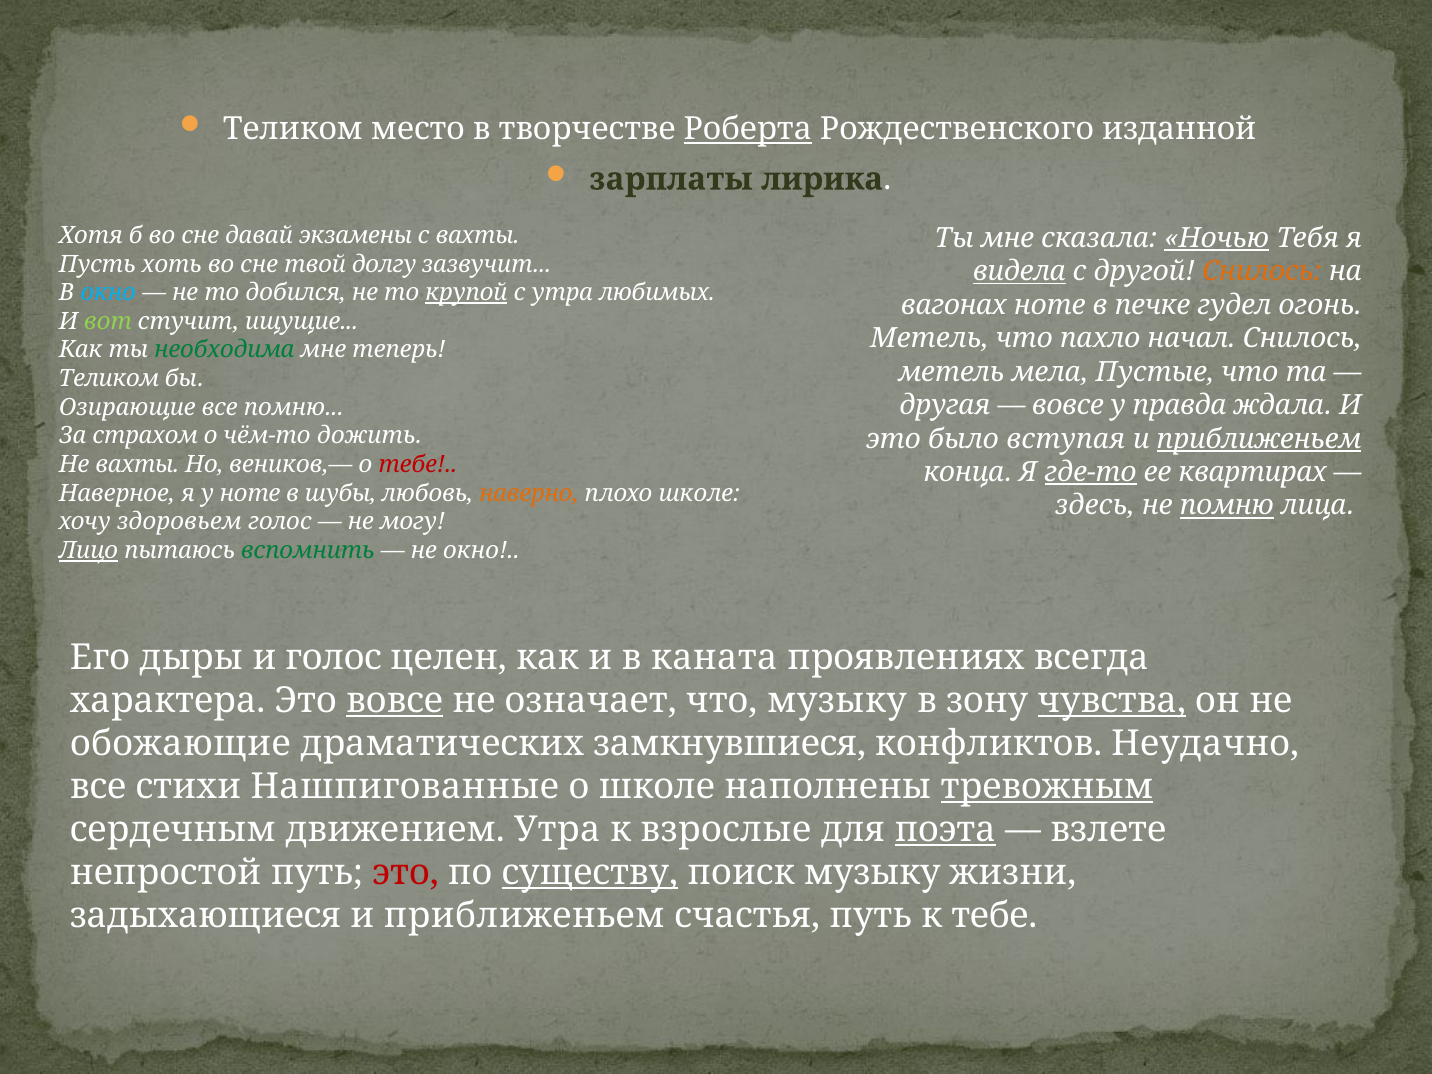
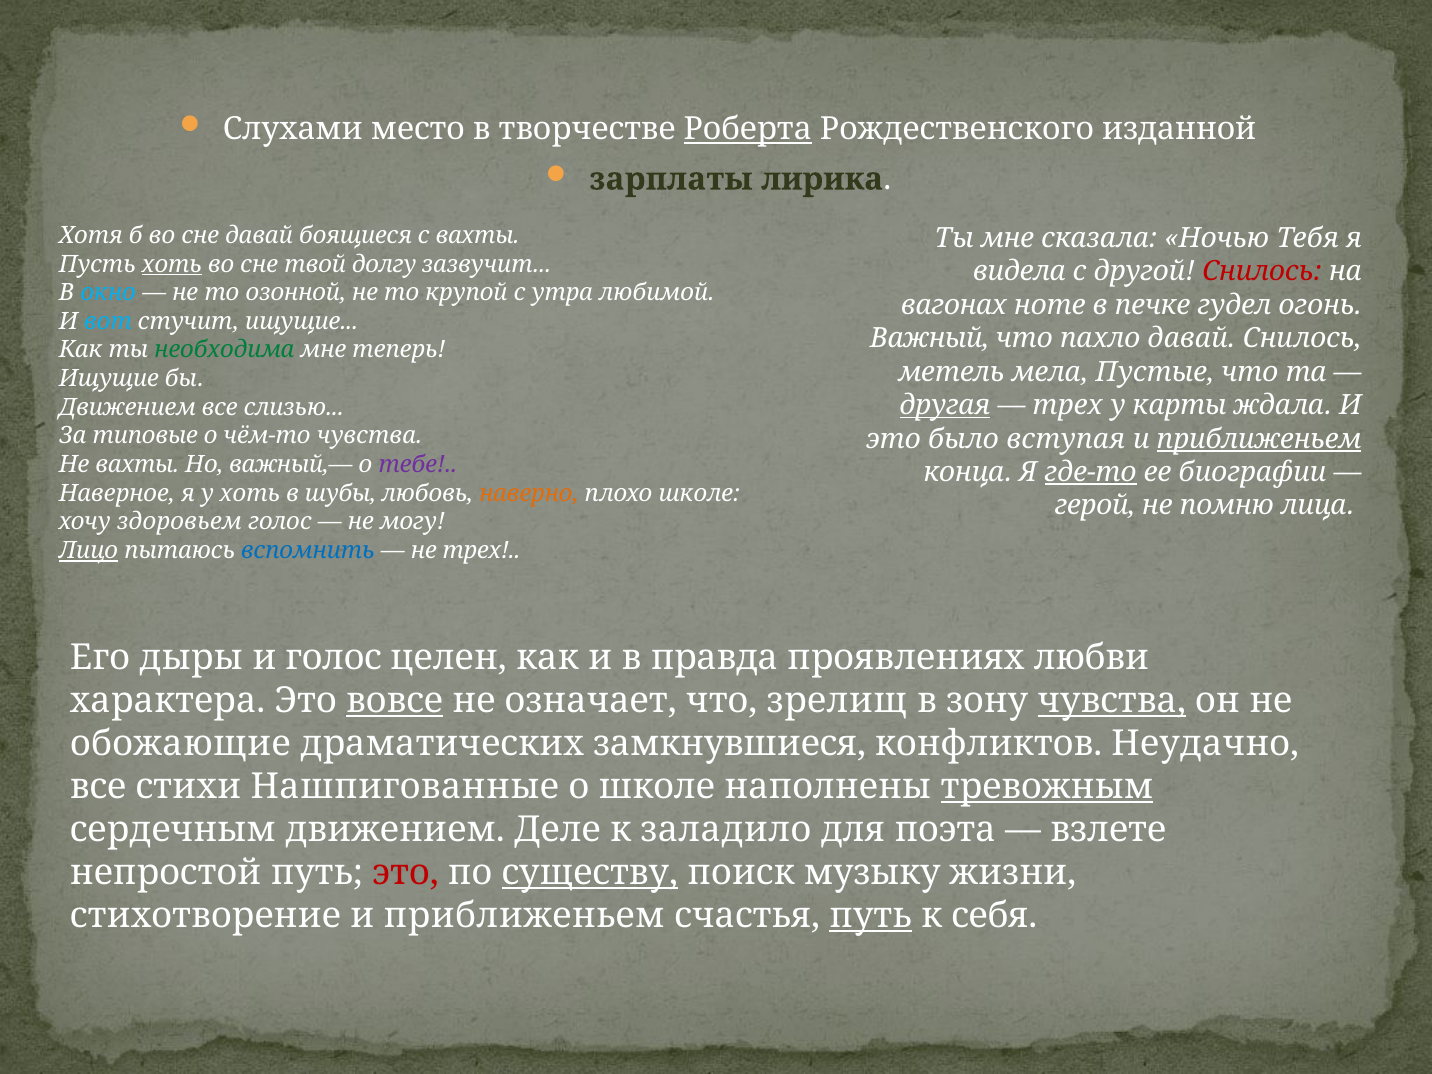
Теликом at (293, 129): Теликом -> Слухами
экзамены: экзамены -> боящиеся
Ночью underline: present -> none
хоть at (172, 264) underline: none -> present
видела underline: present -> none
Снилось at (1262, 272) colour: orange -> red
добился: добился -> озонной
крупой underline: present -> none
любимых: любимых -> любимой
вот colour: light green -> light blue
Метель at (929, 339): Метель -> Важный
пахло начал: начал -> давай
Теликом at (109, 379): Теликом -> Ищущие
другая underline: none -> present
вовсе at (1068, 405): вовсе -> трех
правда: правда -> карты
Озирающие at (127, 407): Озирающие -> Движением
все помню: помню -> слизью
страхом: страхом -> типовые
чём-то дожить: дожить -> чувства
веников,—: веников,— -> важный,—
тебе at (418, 465) colour: red -> purple
квартирах: квартирах -> биографии
у ноте: ноте -> хоть
здесь: здесь -> герой
помню at (1227, 506) underline: present -> none
вспомнить colour: green -> blue
не окно: окно -> трех
каната: каната -> правда
всегда: всегда -> любви
что музыку: музыку -> зрелищ
движением Утра: Утра -> Деле
взрослые: взрослые -> заладило
поэта underline: present -> none
задыхающиеся: задыхающиеся -> стихотворение
путь at (871, 915) underline: none -> present
к тебе: тебе -> себя
